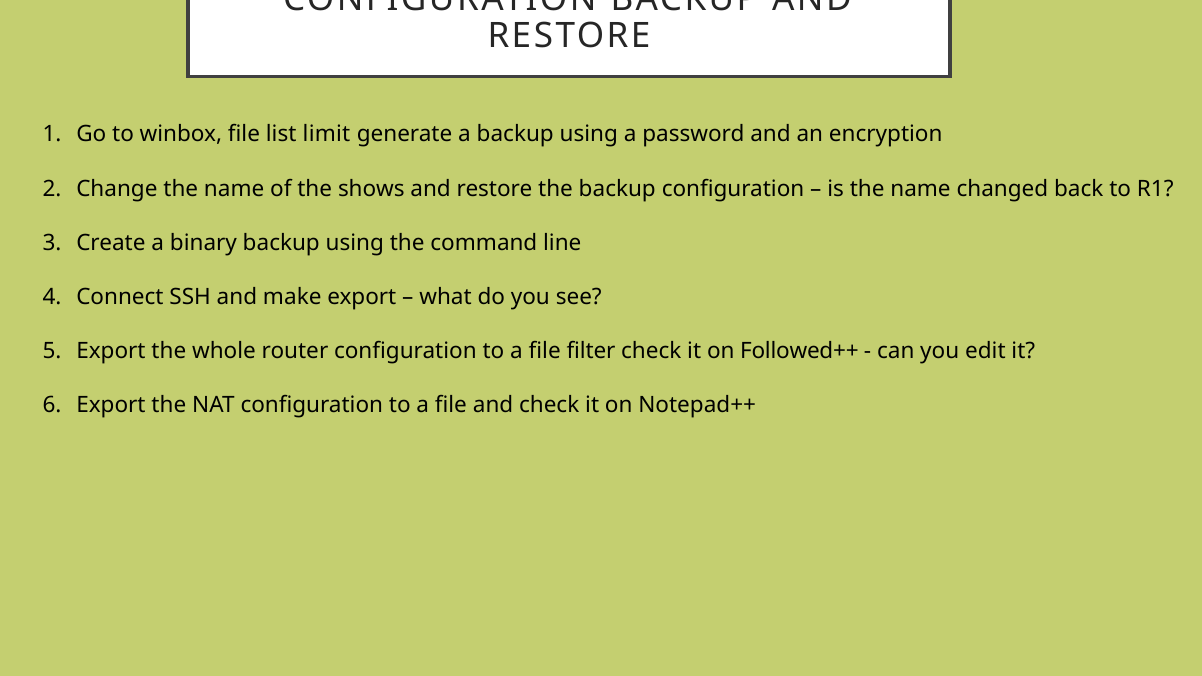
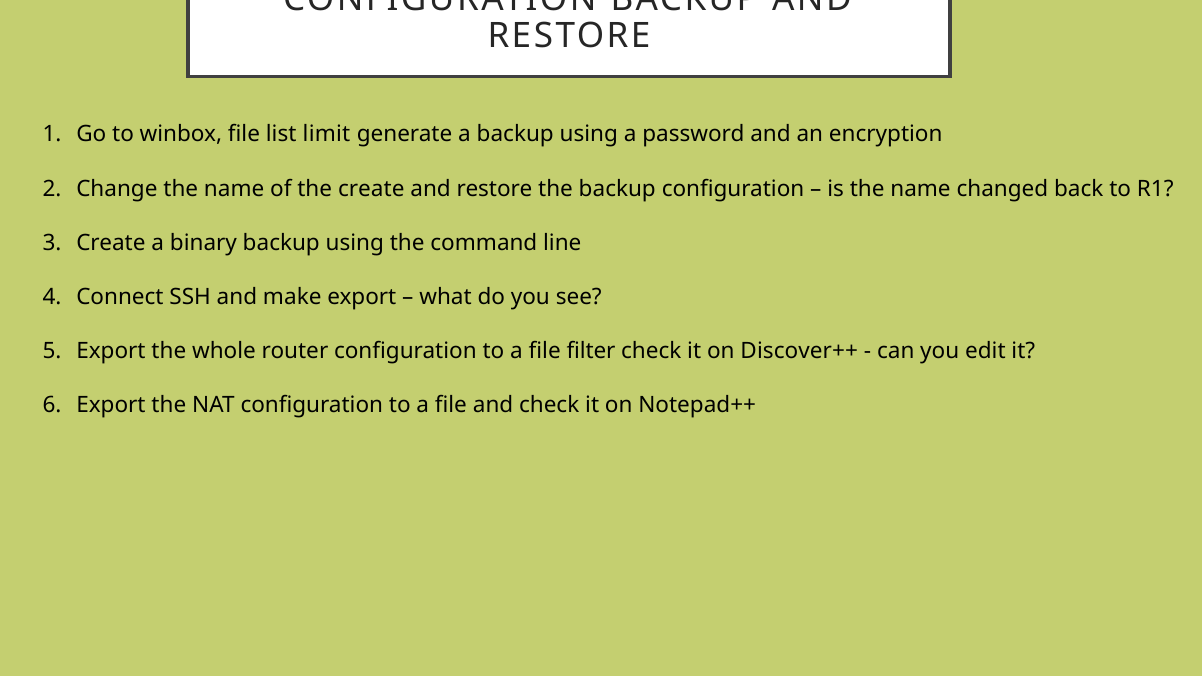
the shows: shows -> create
Followed++: Followed++ -> Discover++
